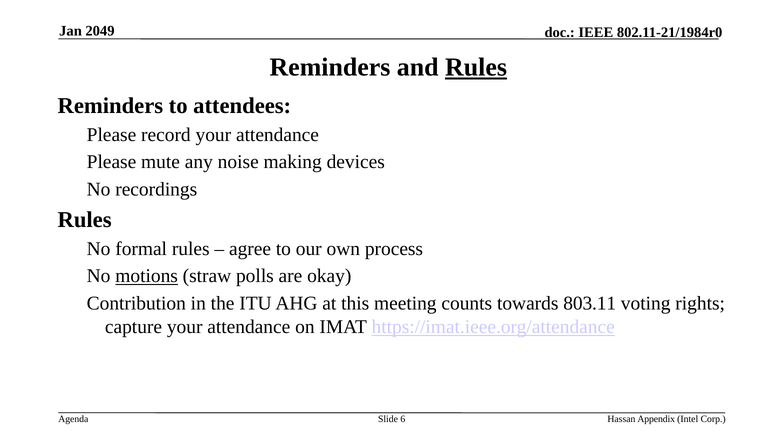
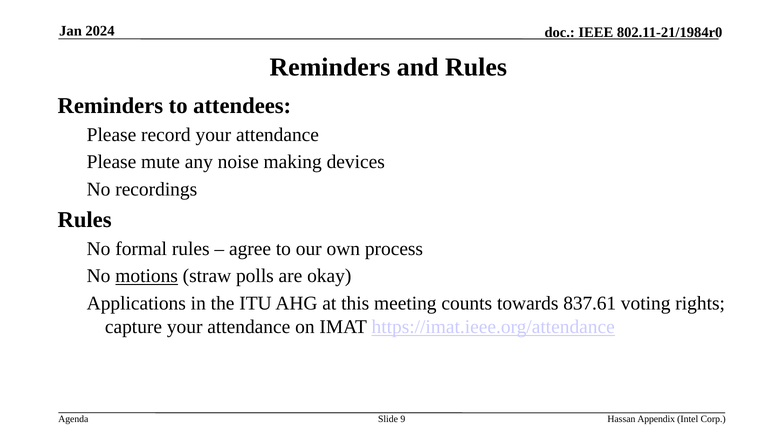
2049: 2049 -> 2024
Rules at (476, 67) underline: present -> none
Contribution: Contribution -> Applications
803.11: 803.11 -> 837.61
6: 6 -> 9
